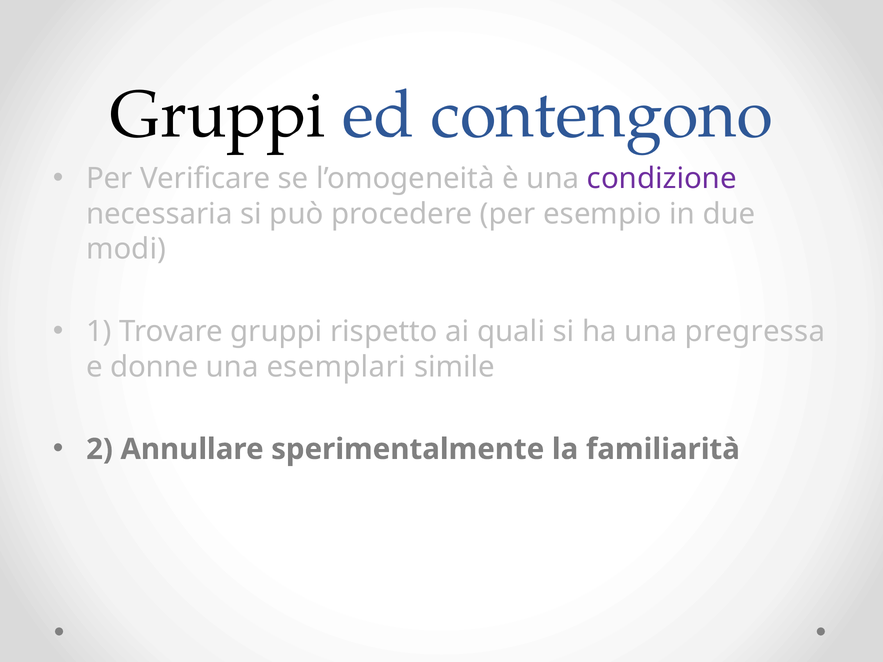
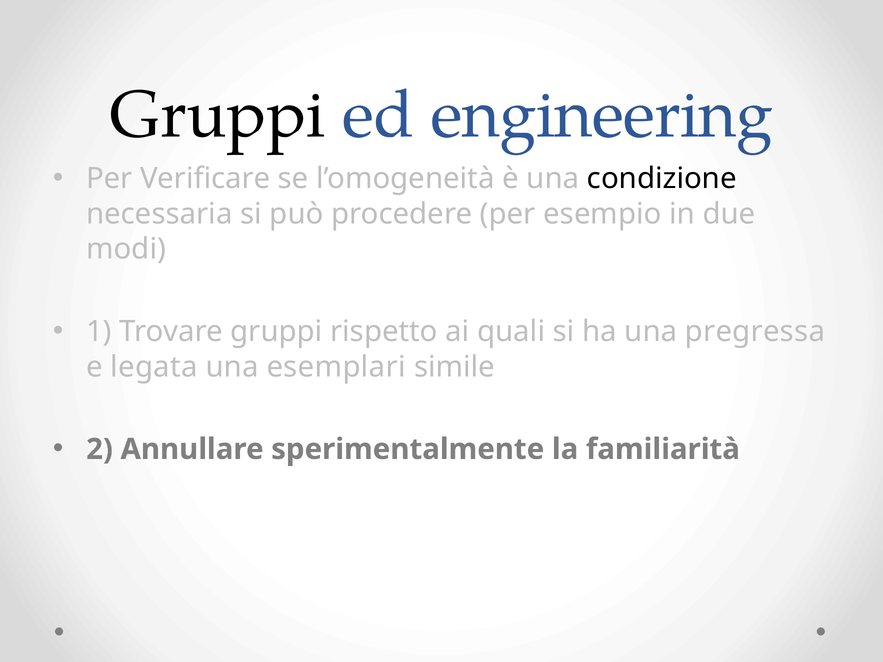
contengono: contengono -> engineering
condizione colour: purple -> black
donne: donne -> legata
